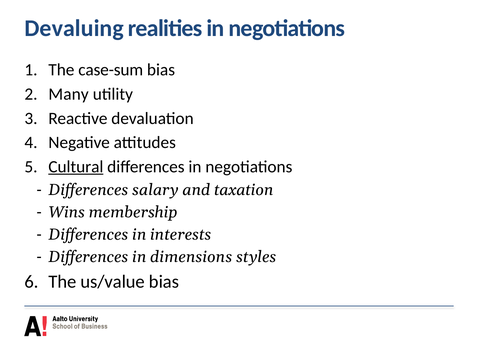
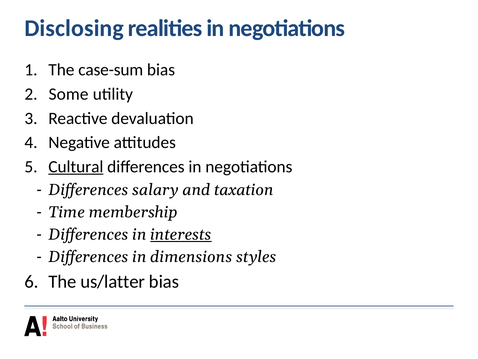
Devaluing: Devaluing -> Disclosing
Many: Many -> Some
Wins: Wins -> Time
interests underline: none -> present
us/value: us/value -> us/latter
